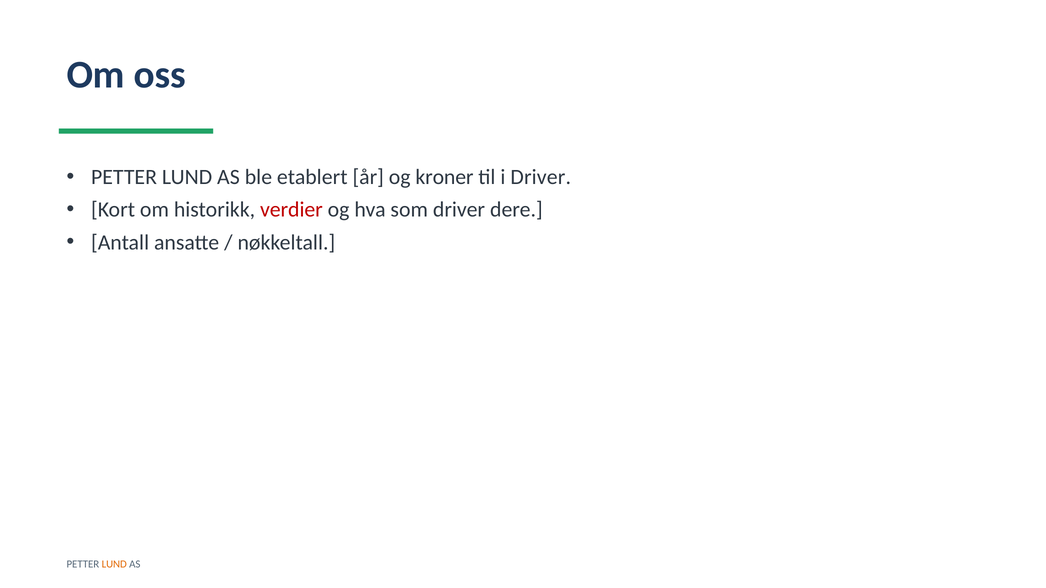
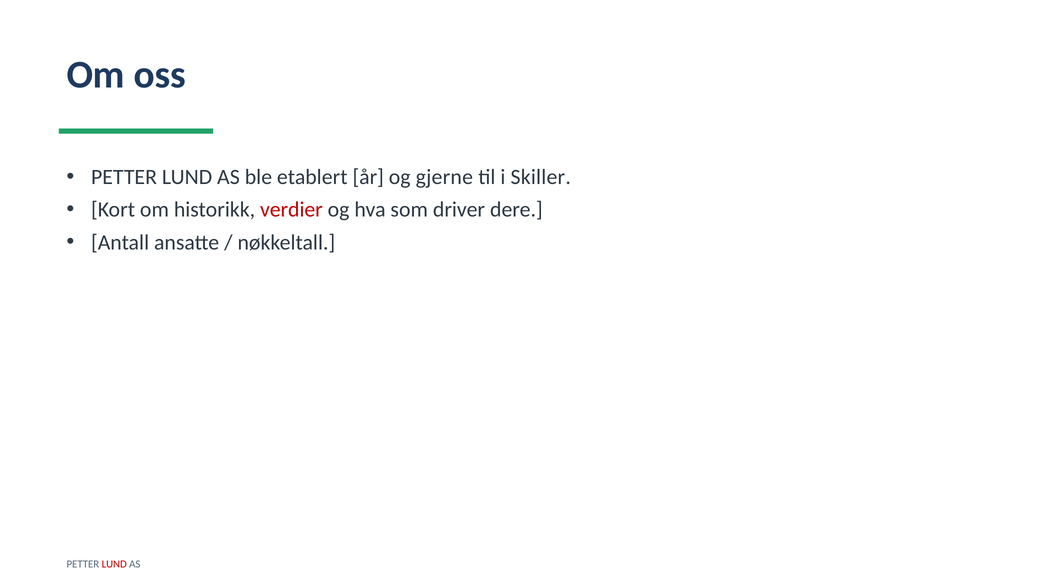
kroner: kroner -> gjerne
i Driver: Driver -> Skiller
LUND at (114, 565) colour: orange -> red
